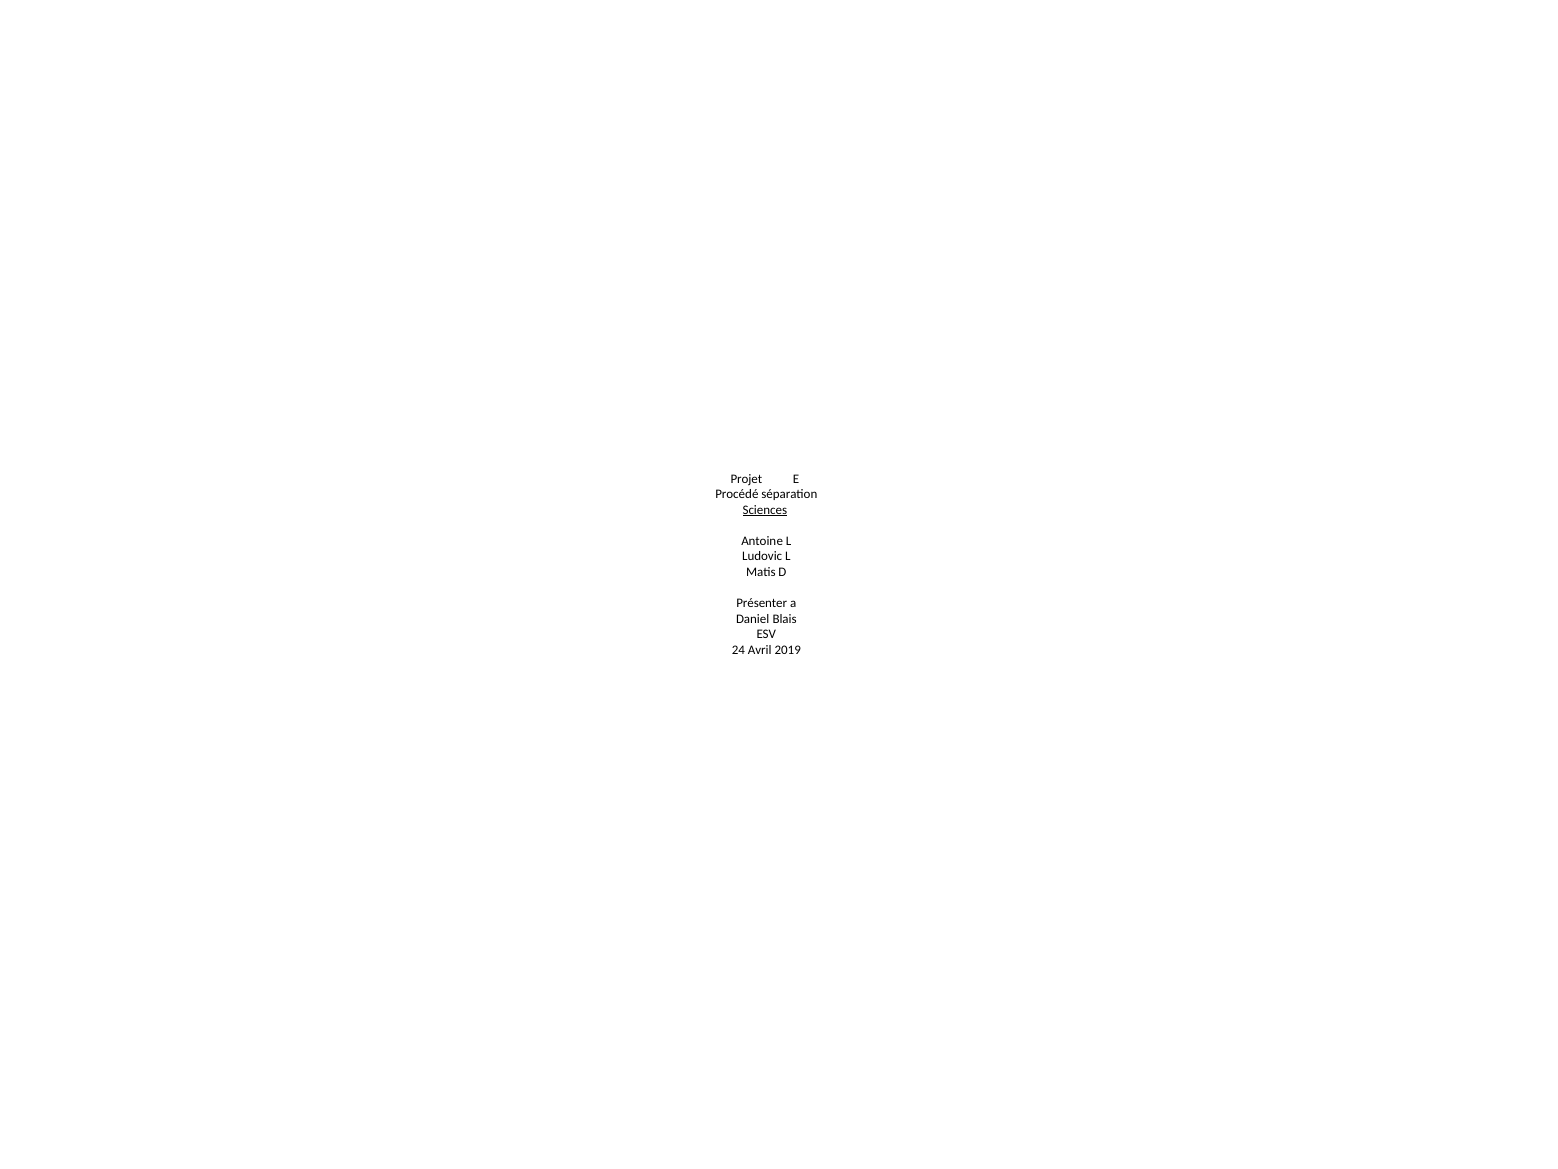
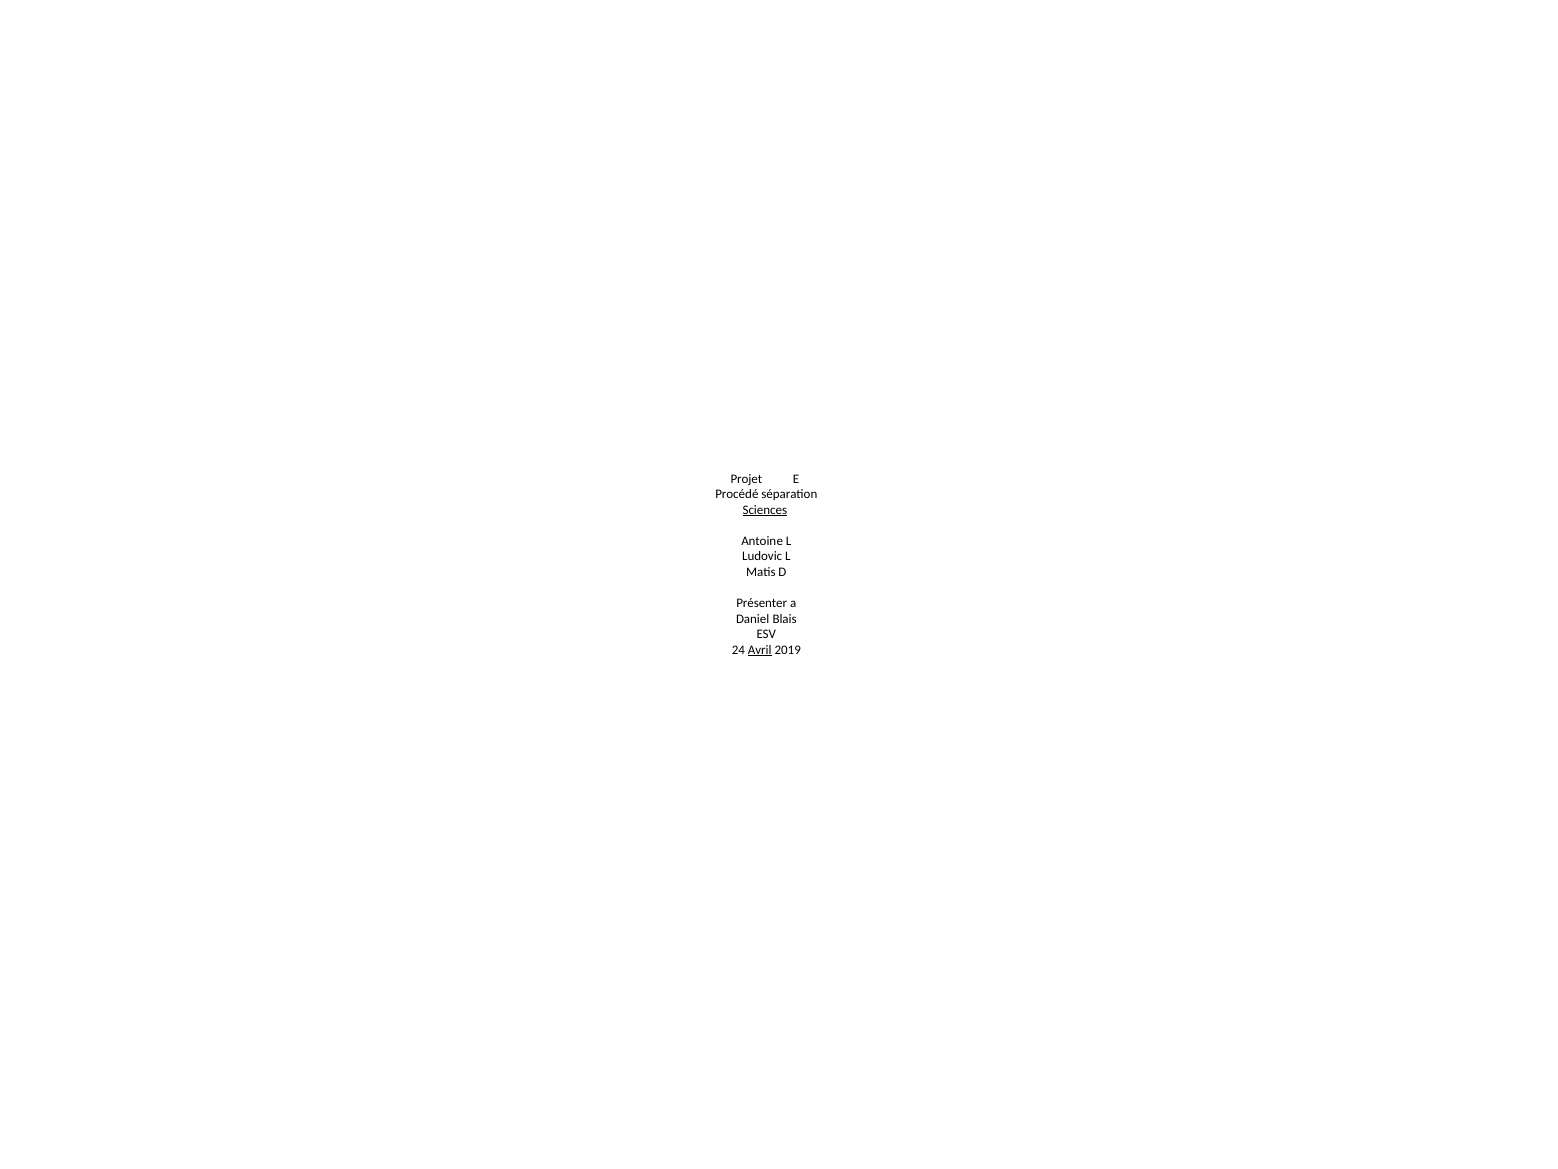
Avril underline: none -> present
